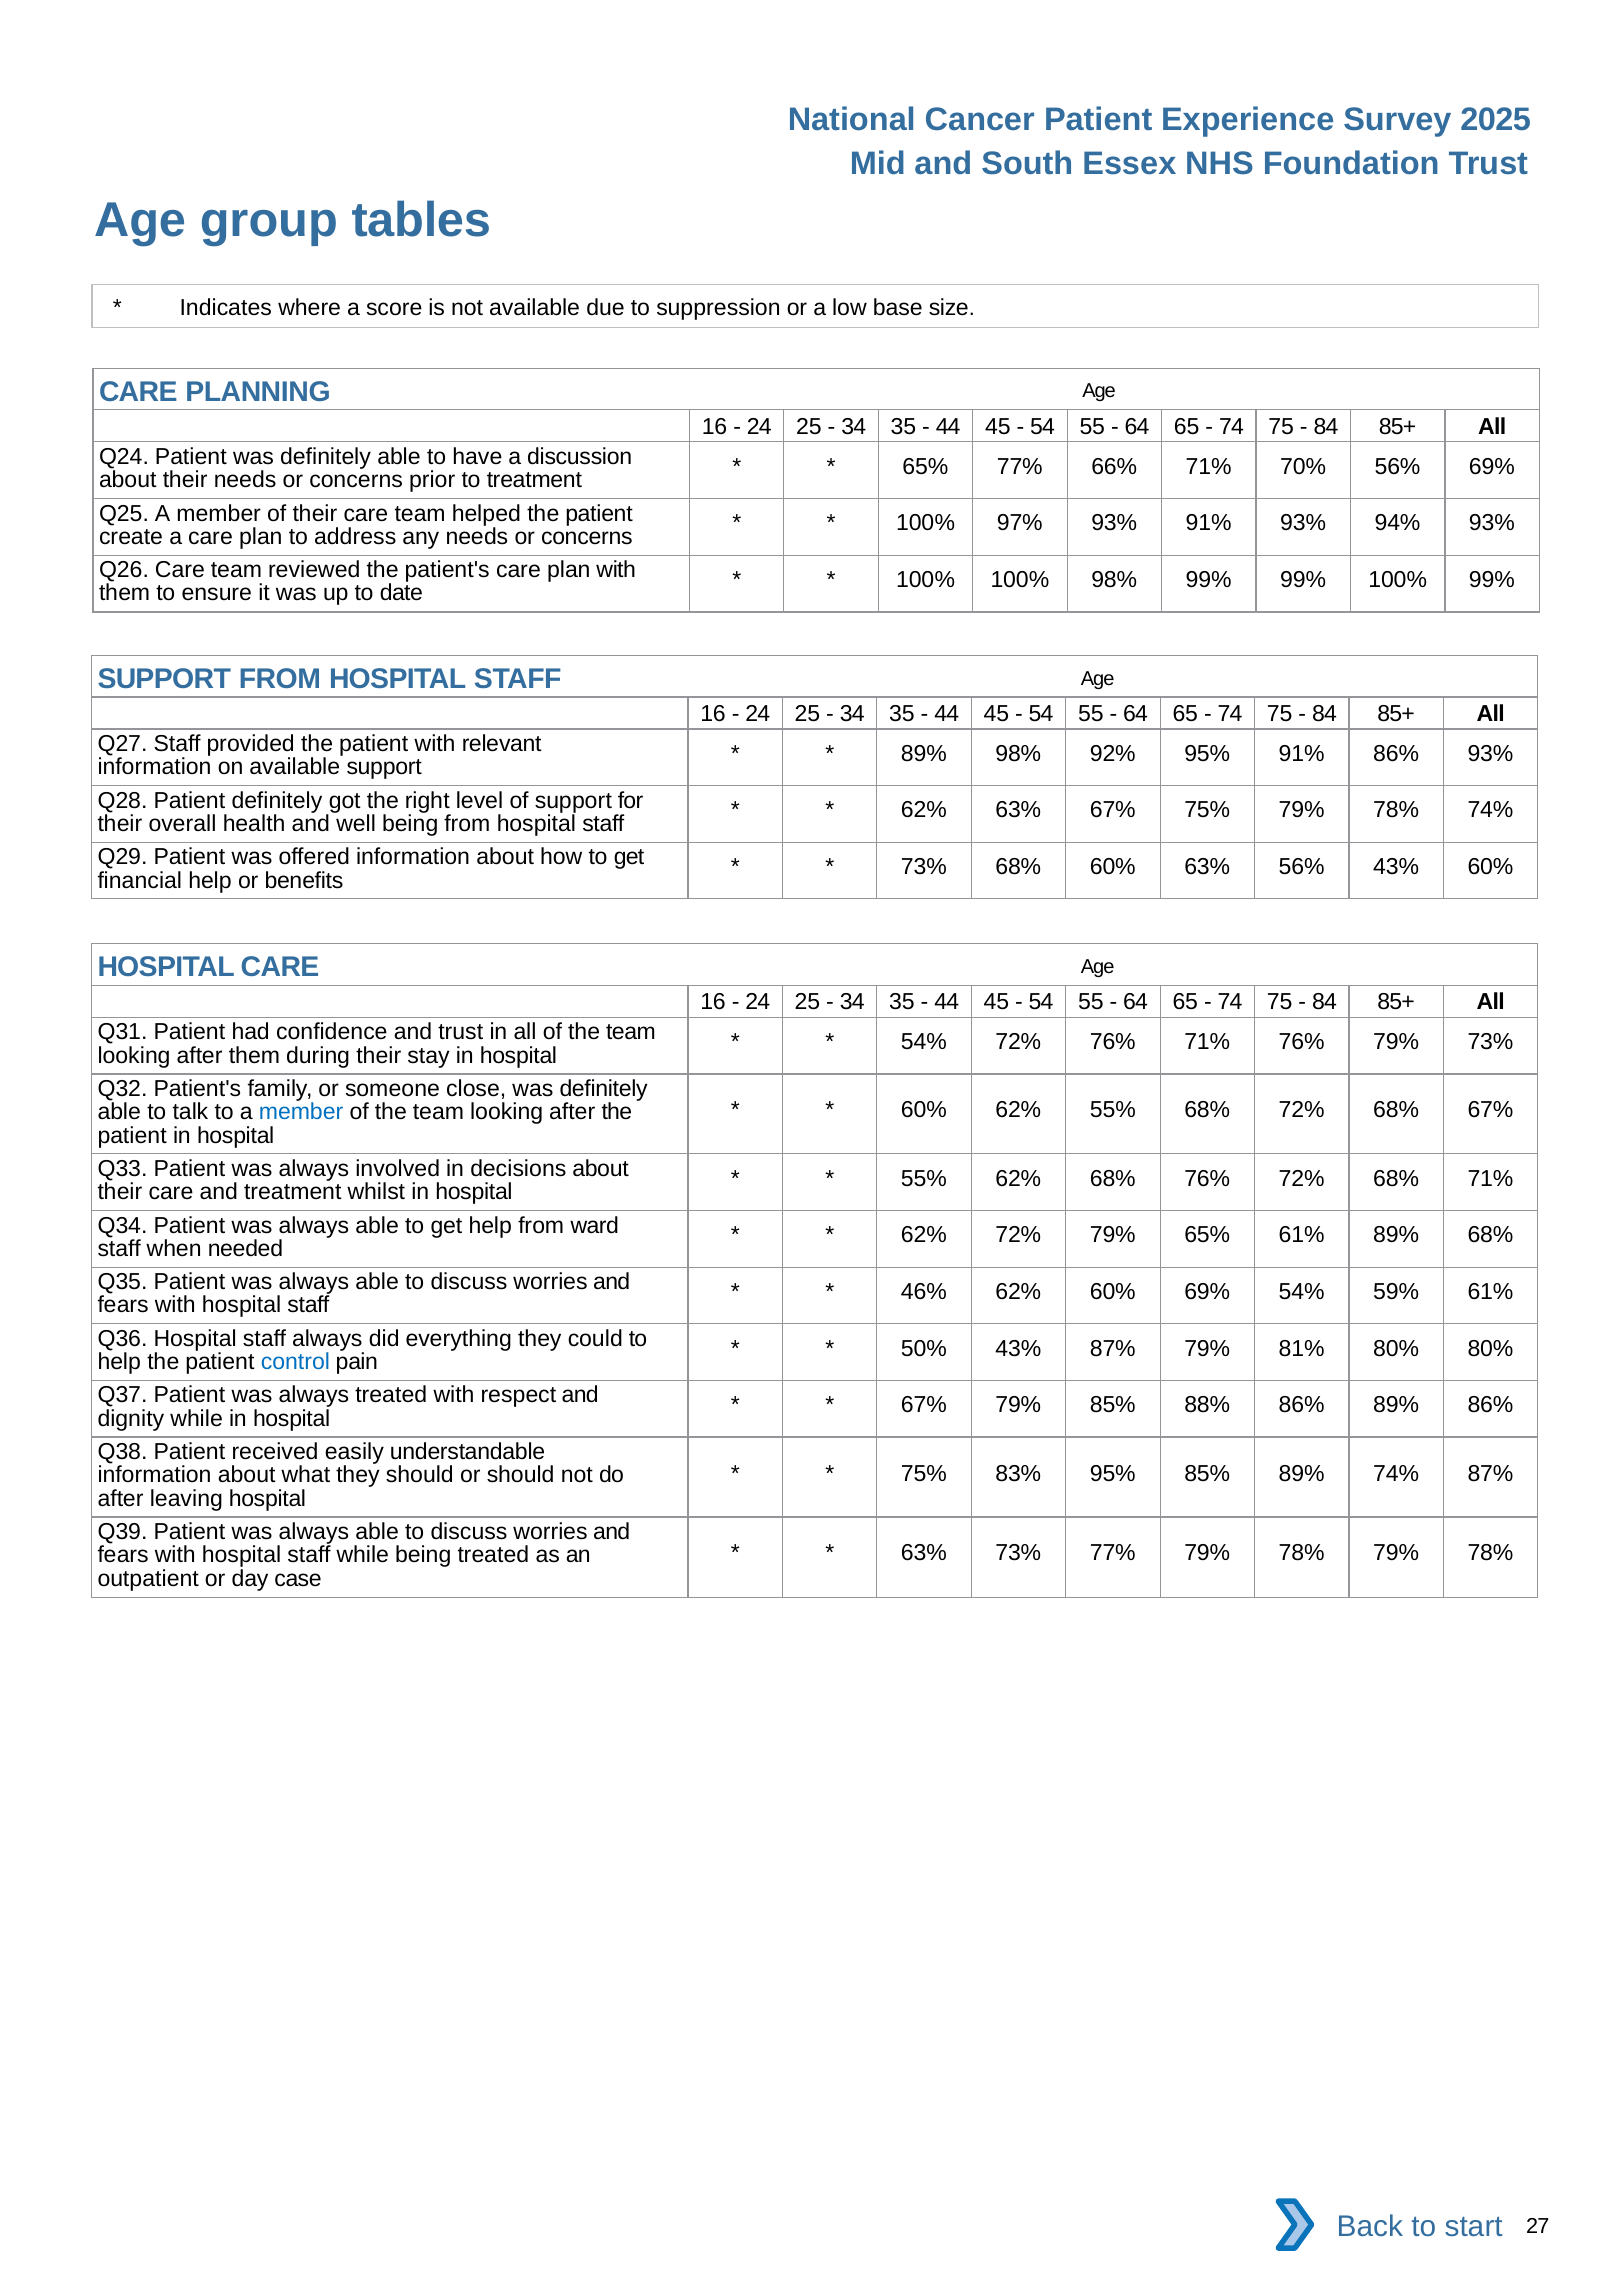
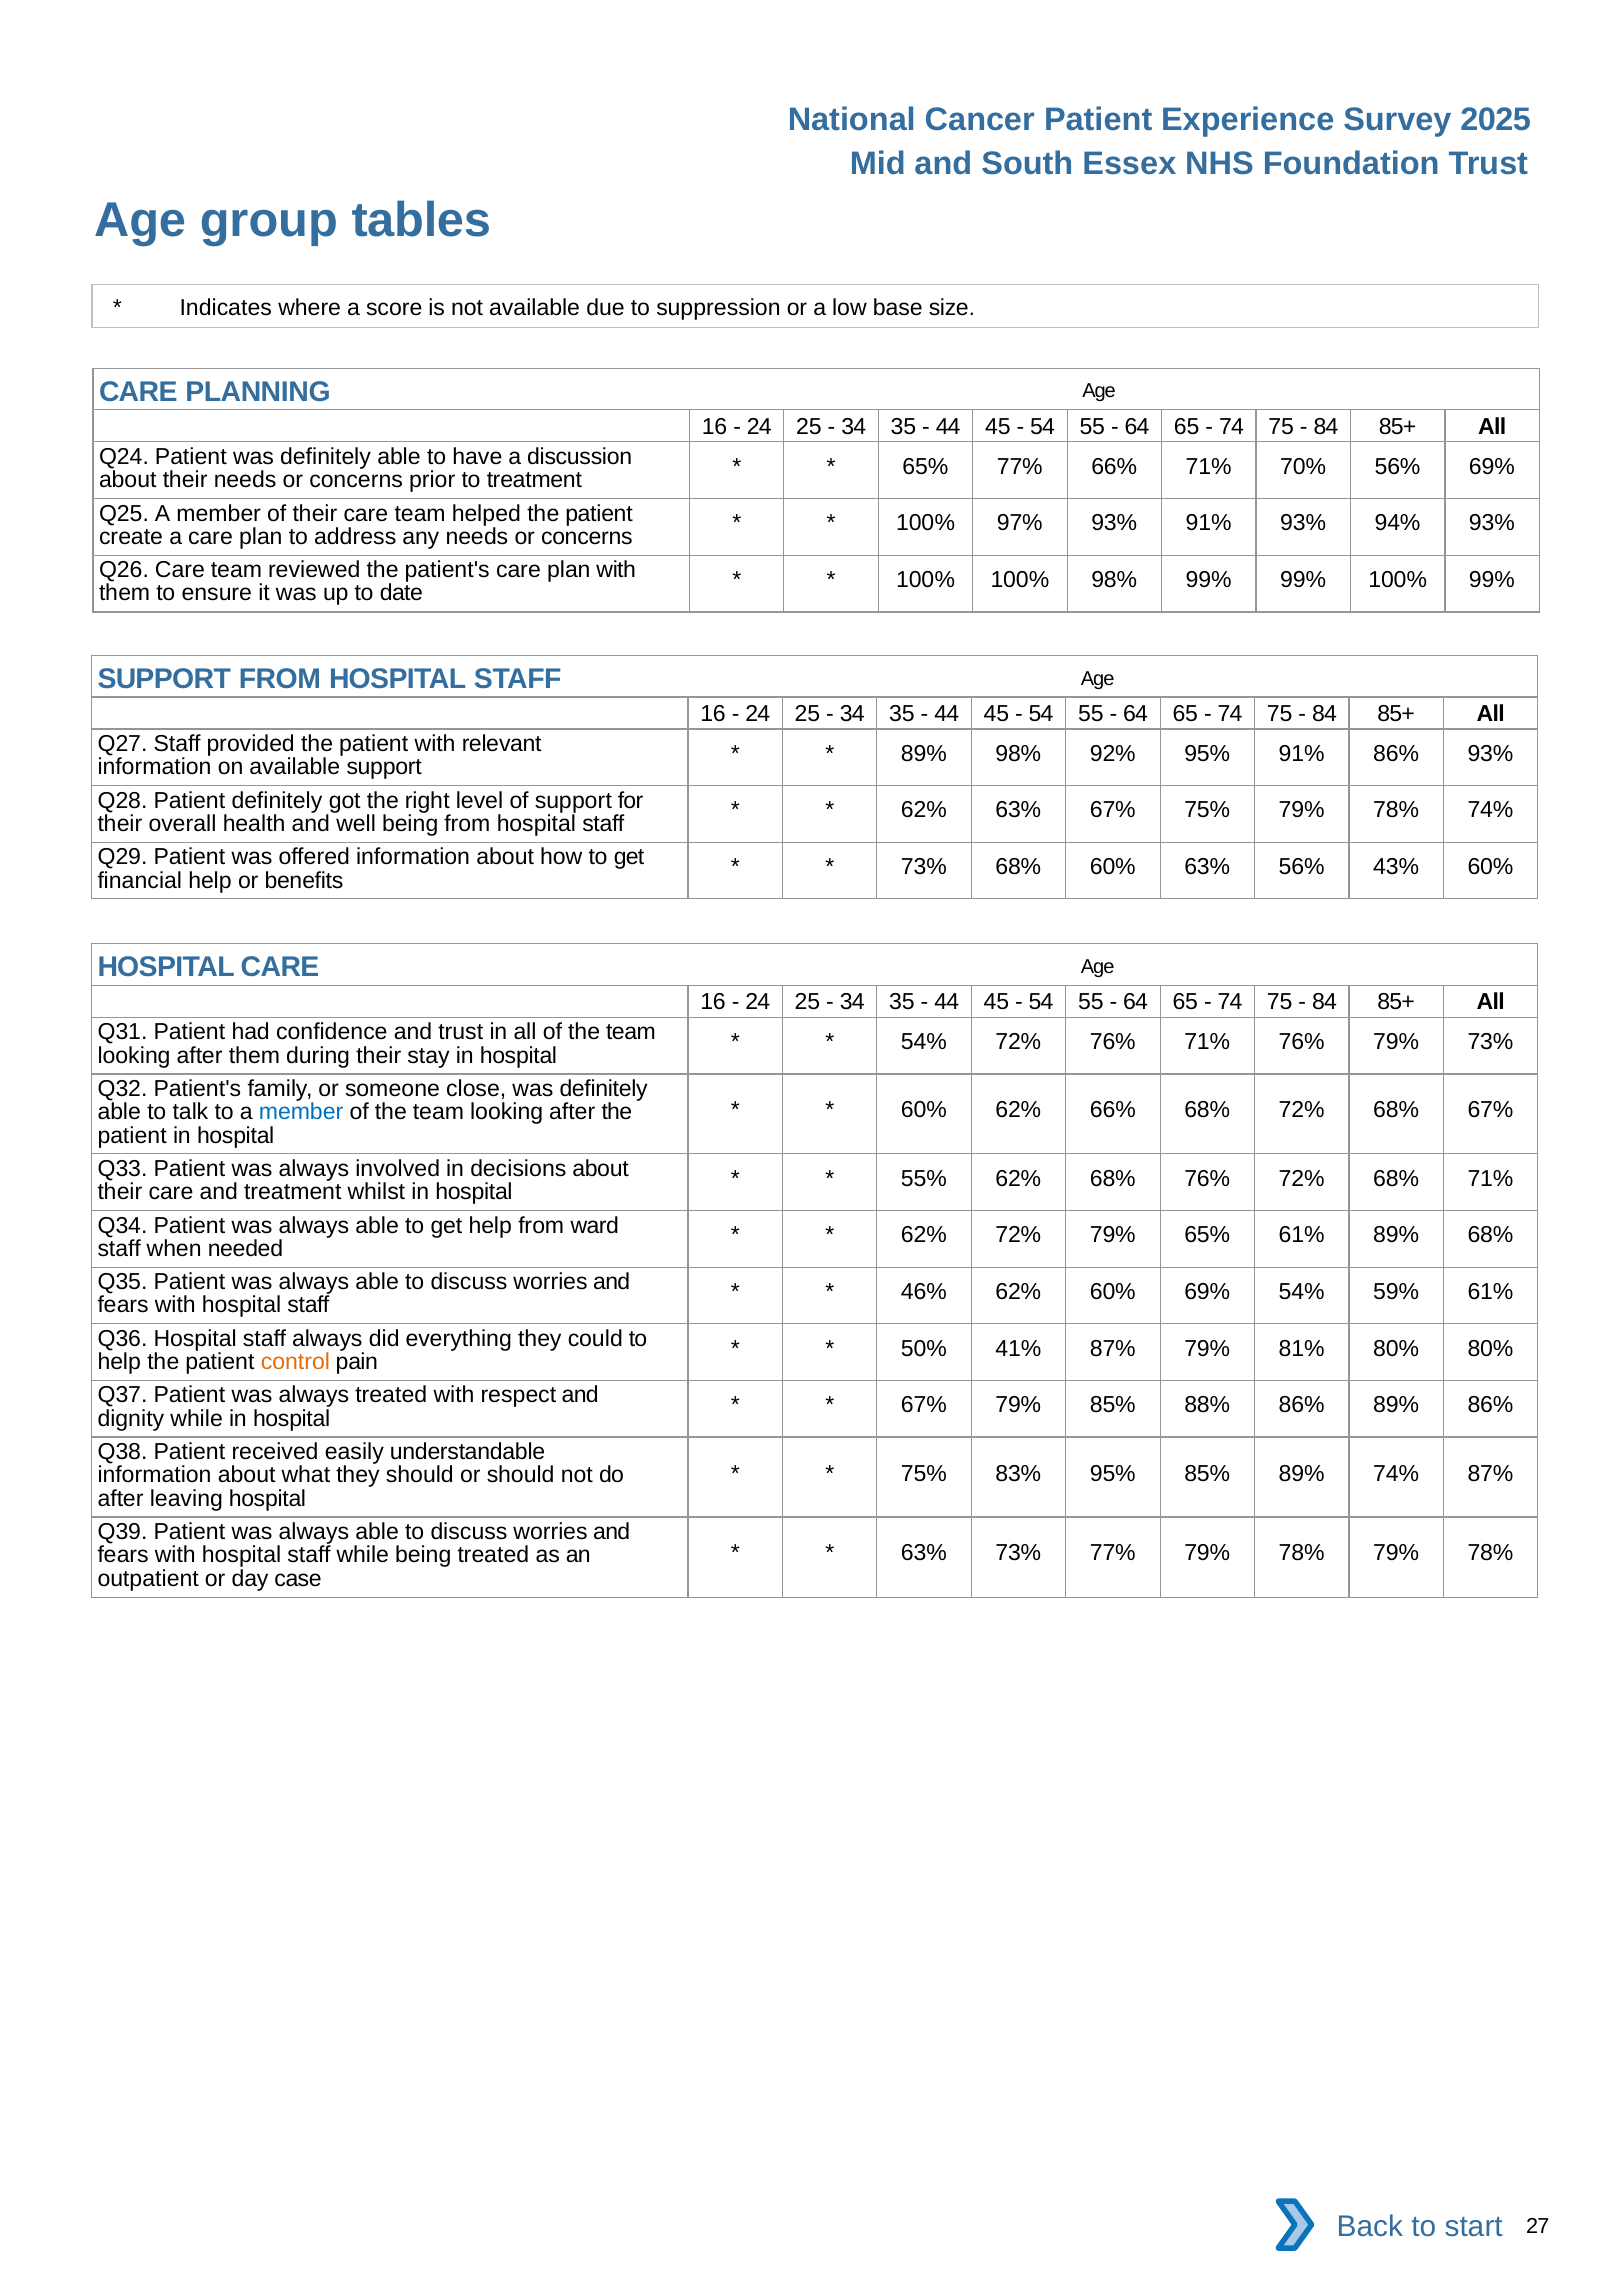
62% 55%: 55% -> 66%
50% 43%: 43% -> 41%
control colour: blue -> orange
